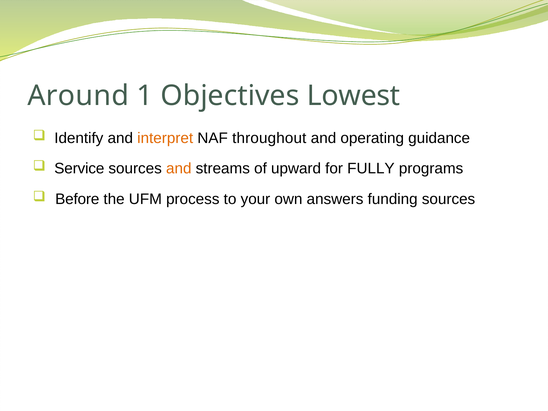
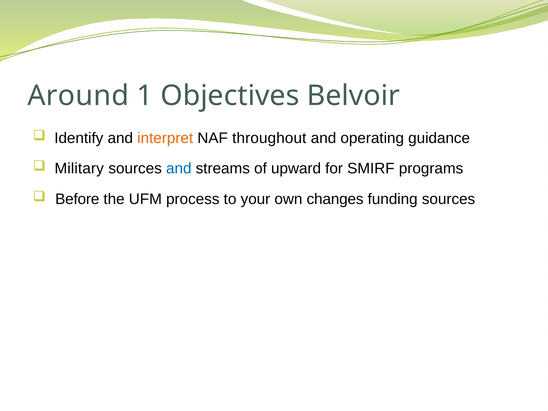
Lowest: Lowest -> Belvoir
Service: Service -> Military
and at (179, 169) colour: orange -> blue
FULLY: FULLY -> SMIRF
answers: answers -> changes
